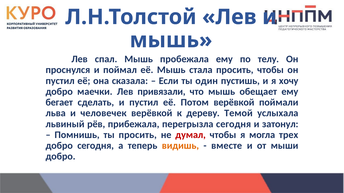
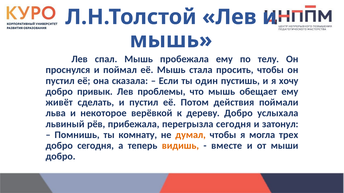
маечки: маечки -> привык
привязали: привязали -> проблемы
бегает: бегает -> живёт
Потом верёвкой: верёвкой -> действия
человечек: человечек -> некоторое
дереву Темой: Темой -> Добро
ты просить: просить -> комнату
думал colour: red -> orange
